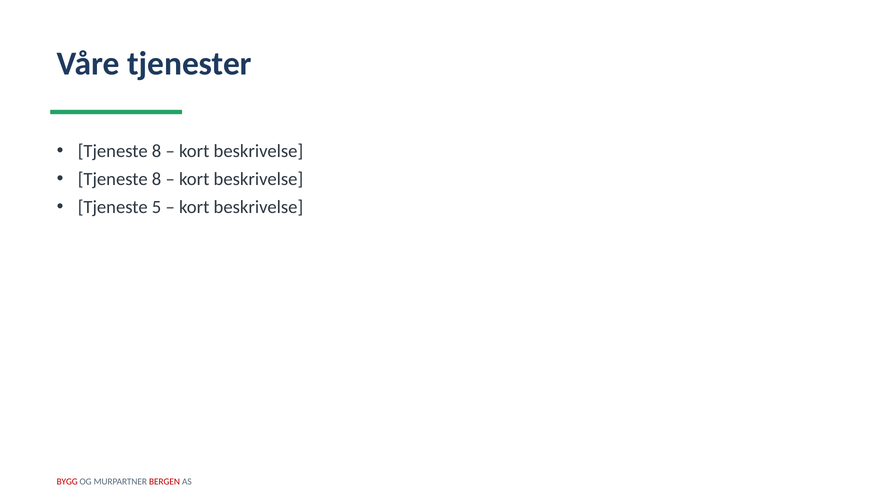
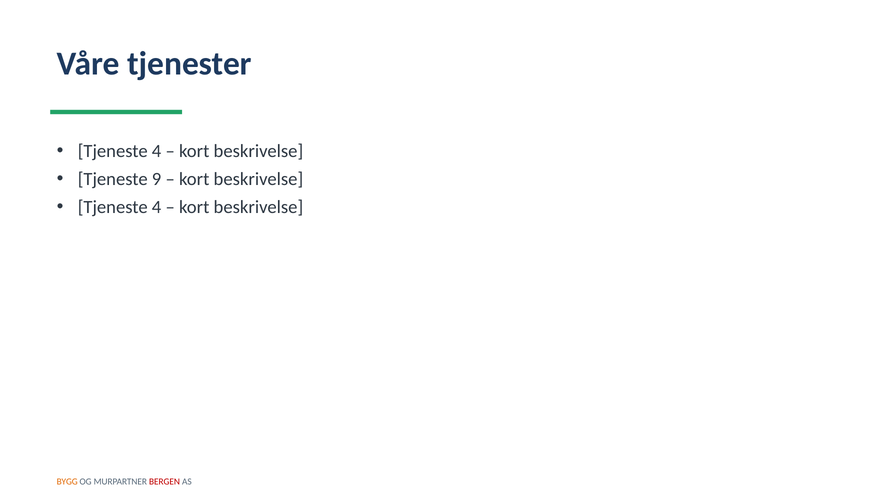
8 at (157, 151): 8 -> 4
8 at (157, 179): 8 -> 9
5 at (157, 207): 5 -> 4
BYGG colour: red -> orange
